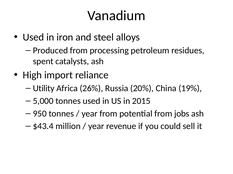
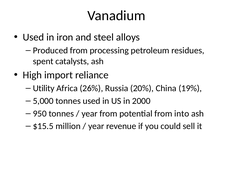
2015: 2015 -> 2000
jobs: jobs -> into
$43.4: $43.4 -> $15.5
